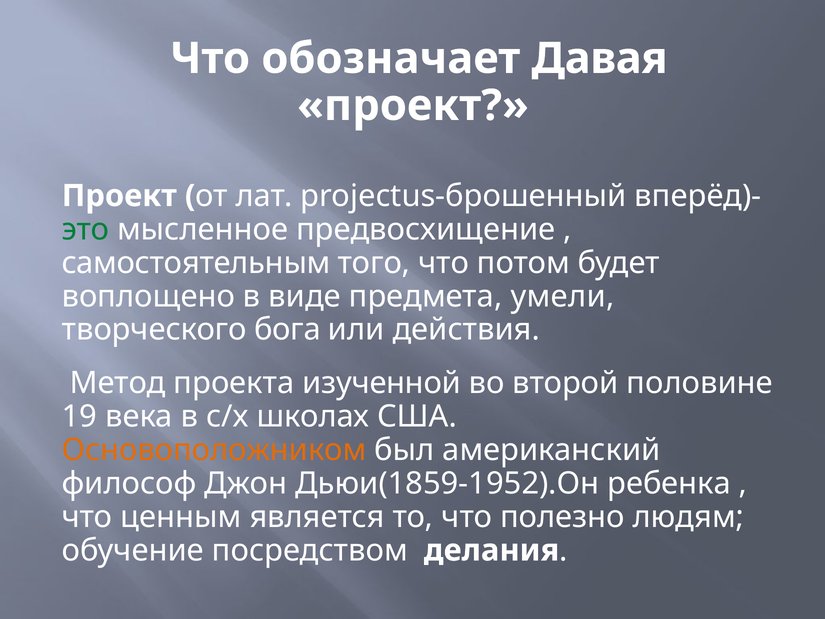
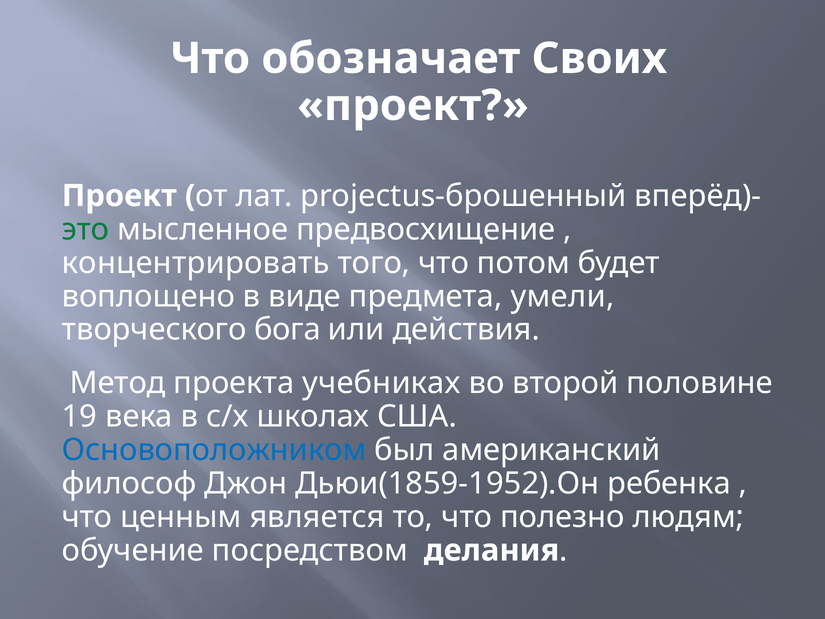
Давая: Давая -> Своих
самостоятельным: самостоятельным -> концентрировать
изученной: изученной -> учебниках
Основоположником colour: orange -> blue
